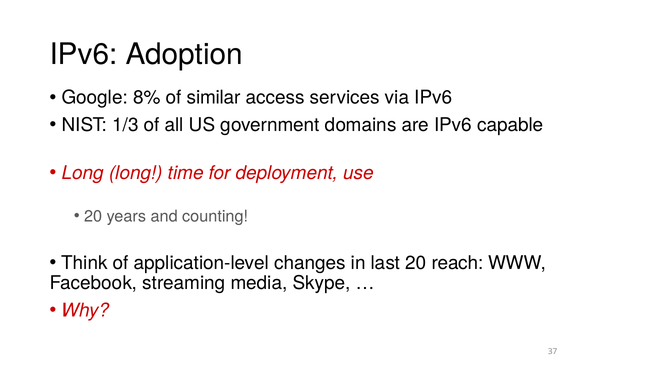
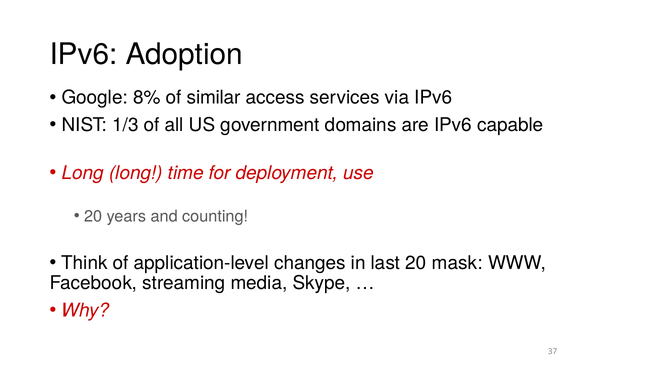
reach: reach -> mask
